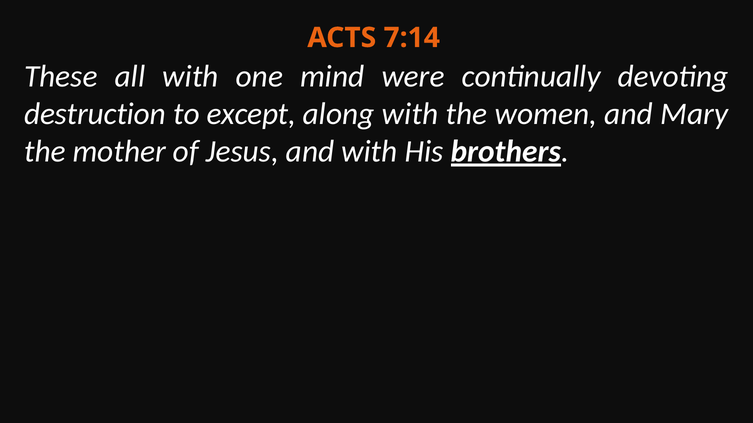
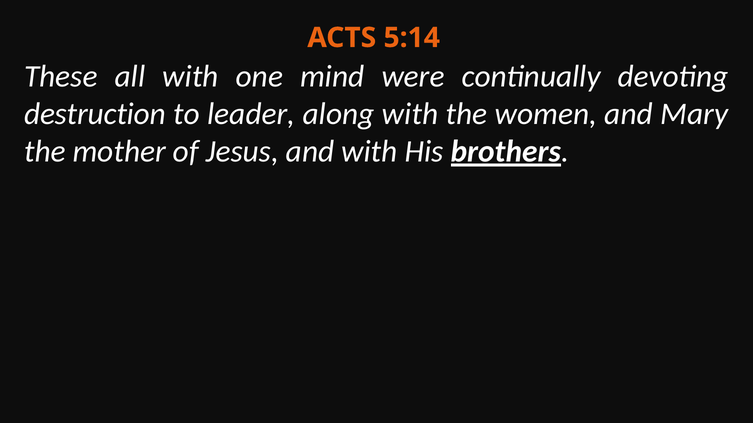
7:14: 7:14 -> 5:14
except: except -> leader
